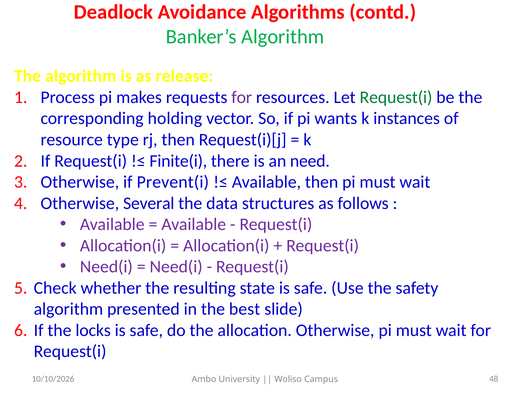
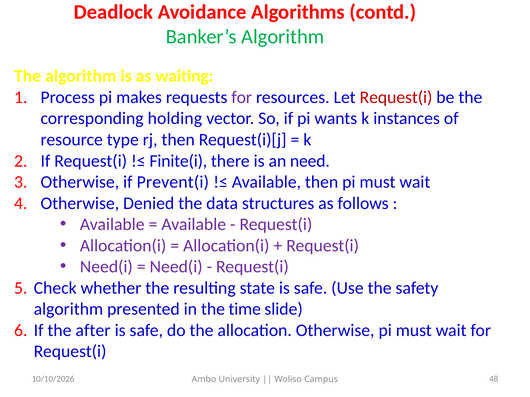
release: release -> waiting
Request(i at (396, 97) colour: green -> red
Several: Several -> Denied
best: best -> time
locks: locks -> after
